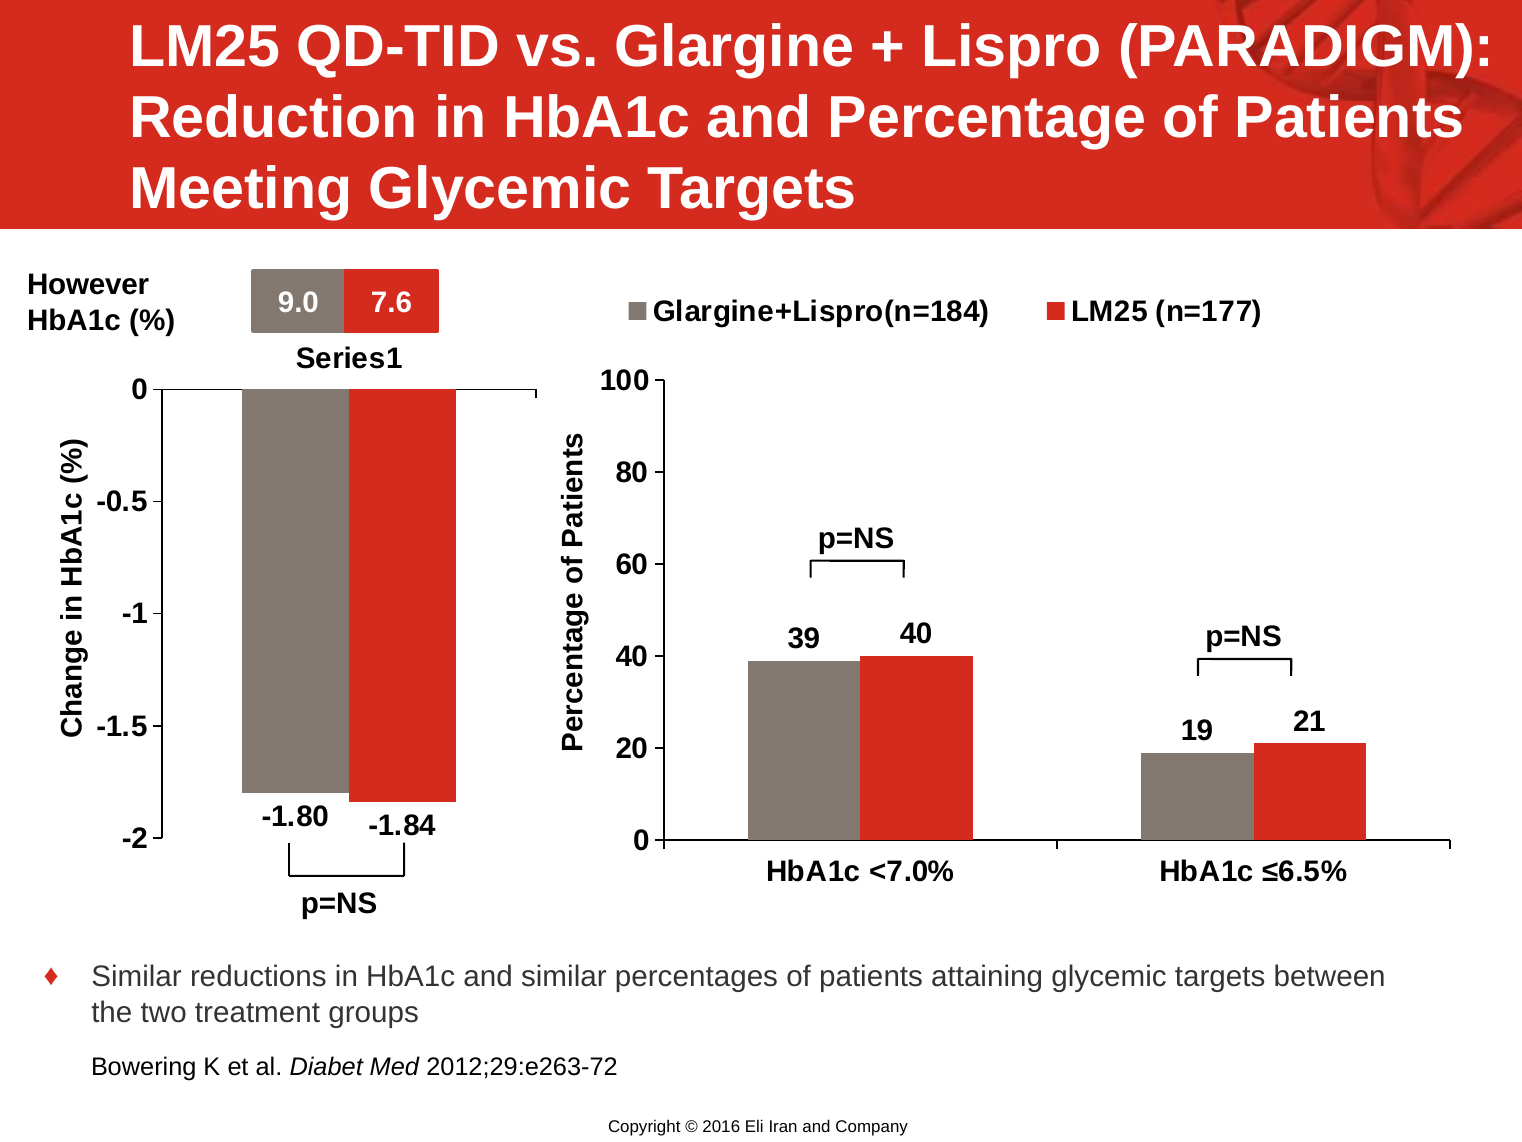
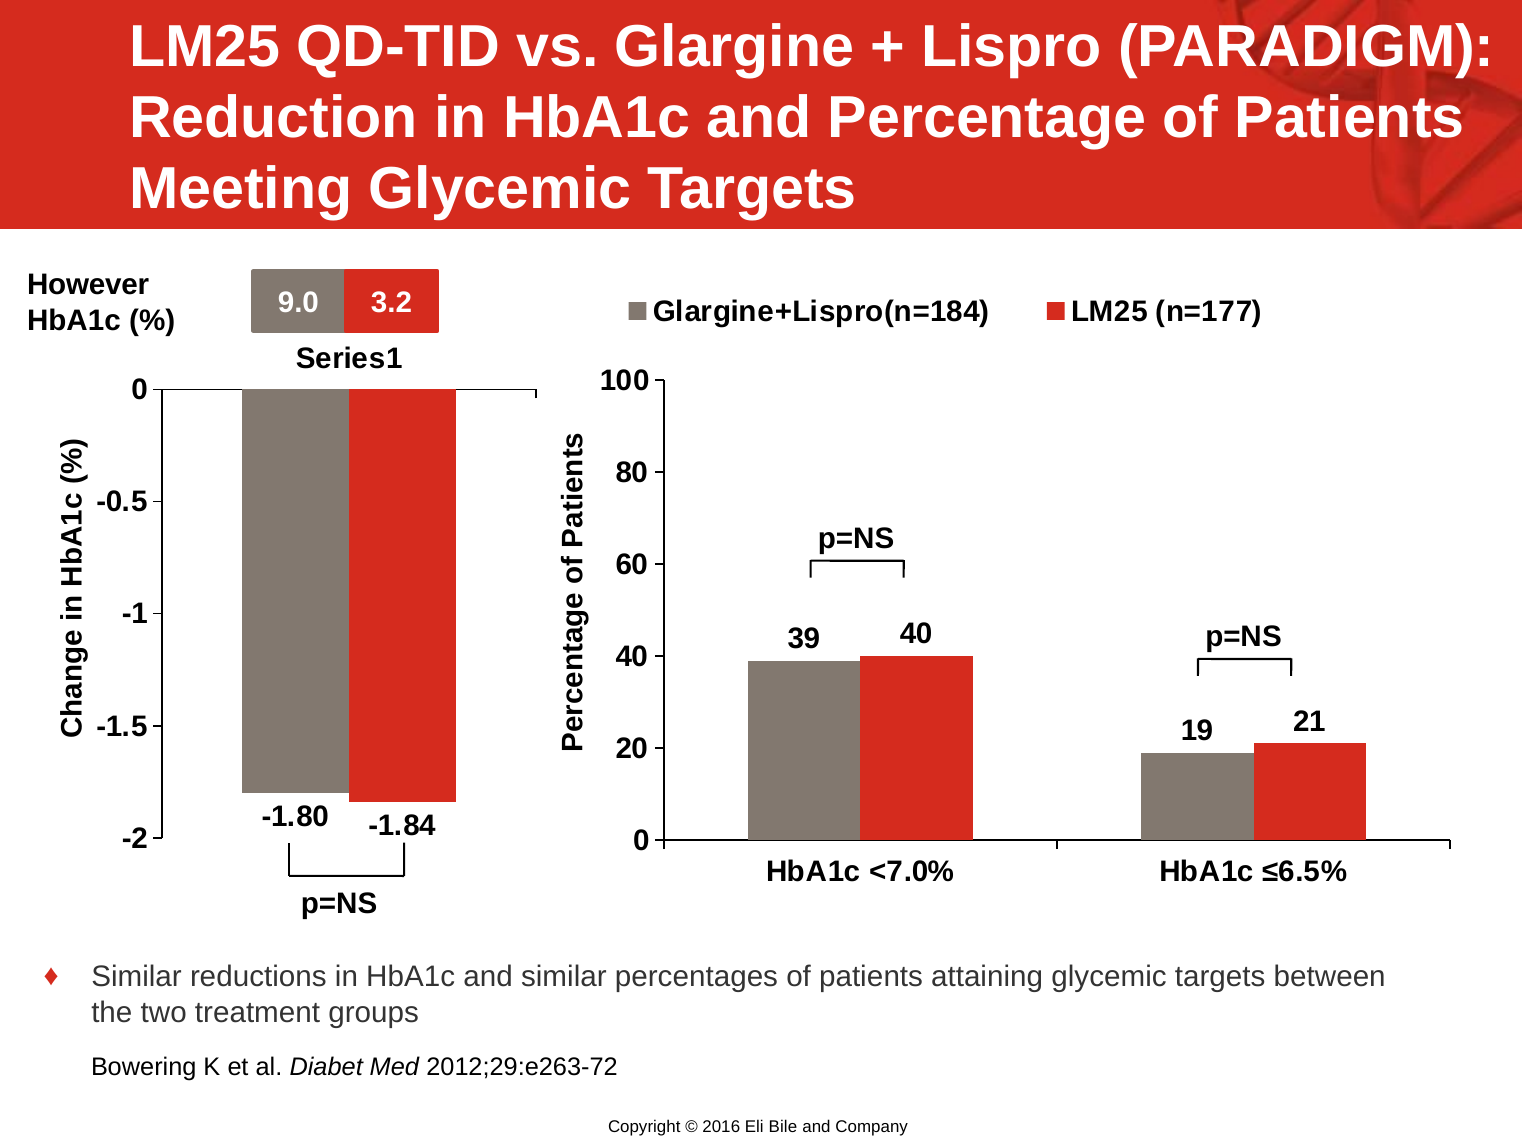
7.6: 7.6 -> 3.2
Iran: Iran -> Bile
